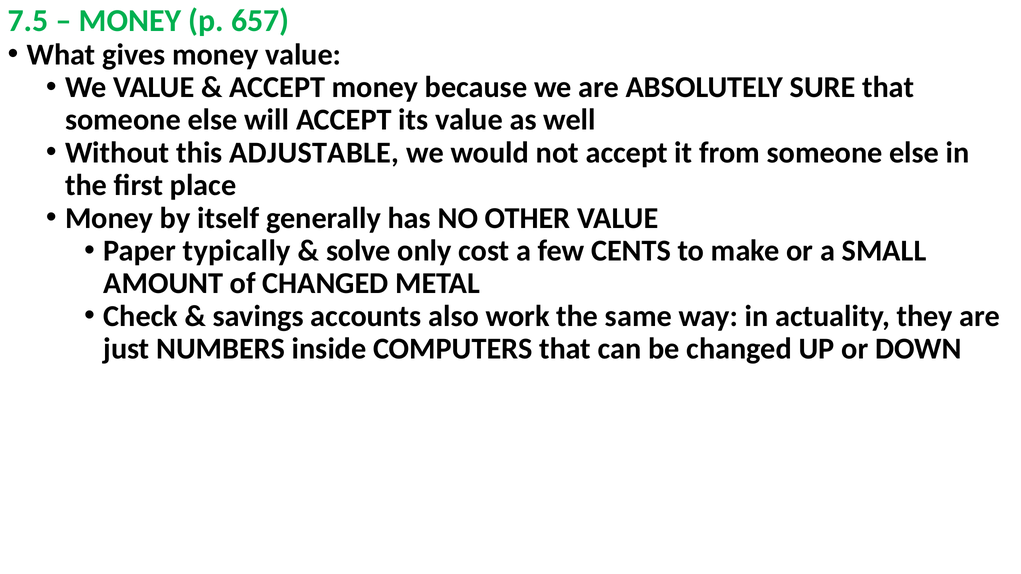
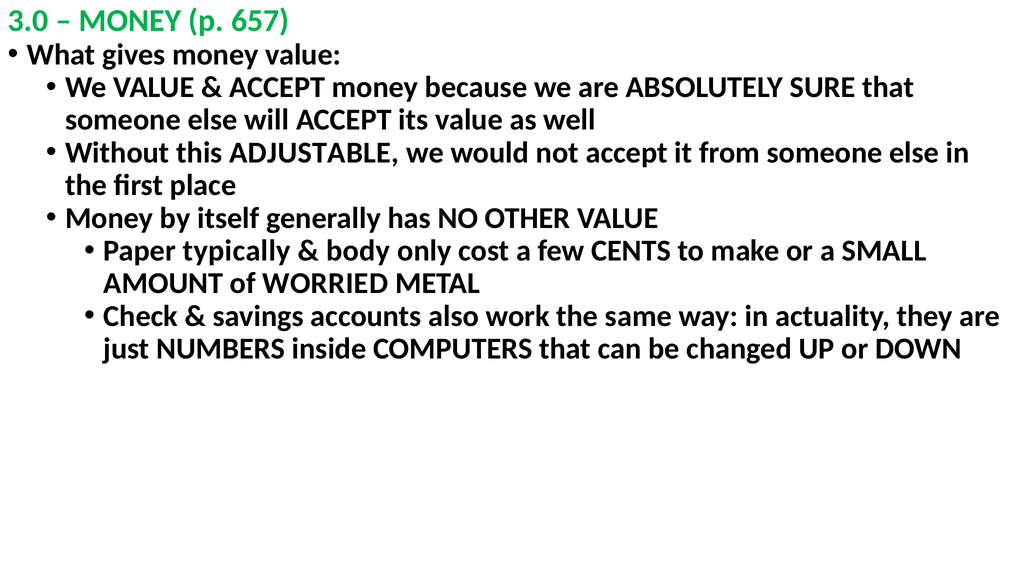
7.5: 7.5 -> 3.0
solve: solve -> body
of CHANGED: CHANGED -> WORRIED
